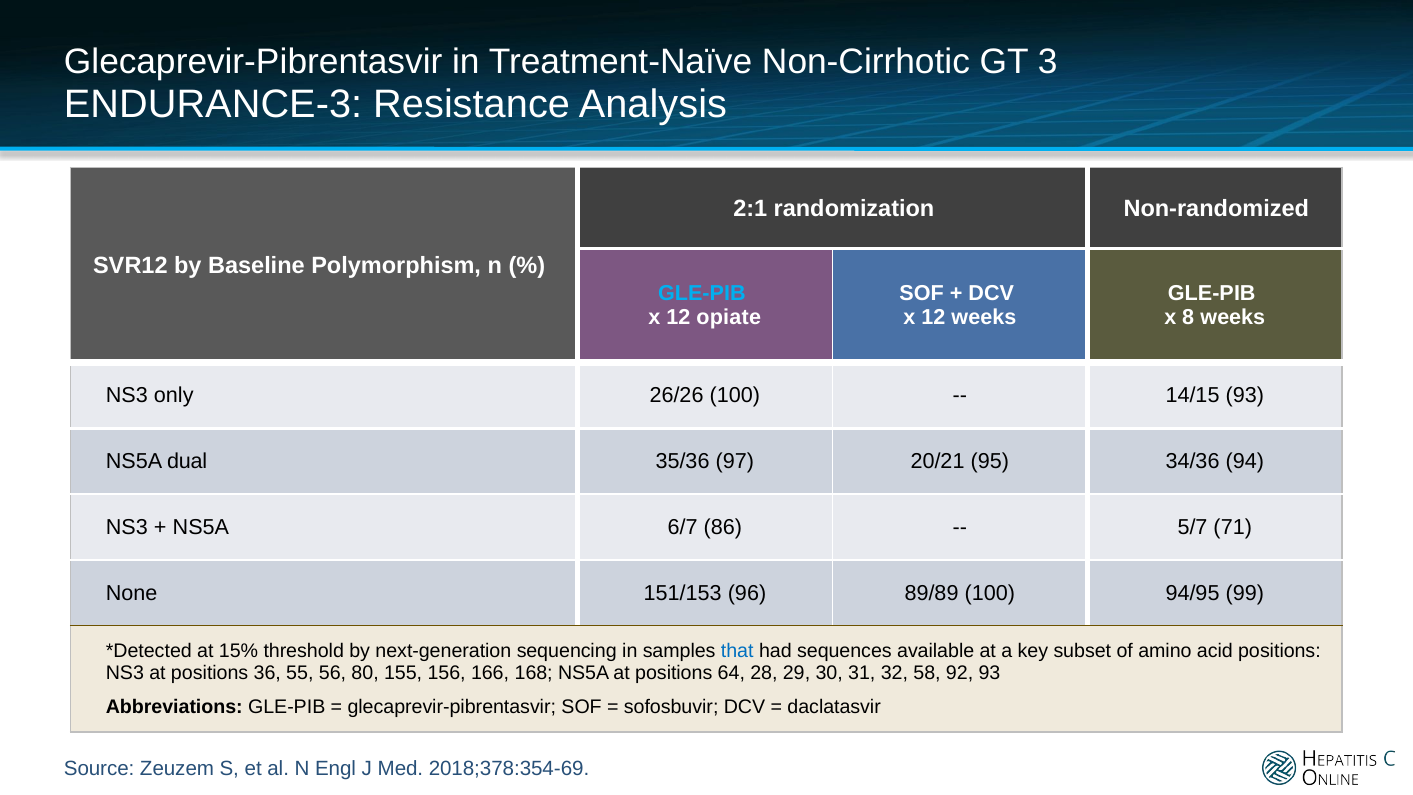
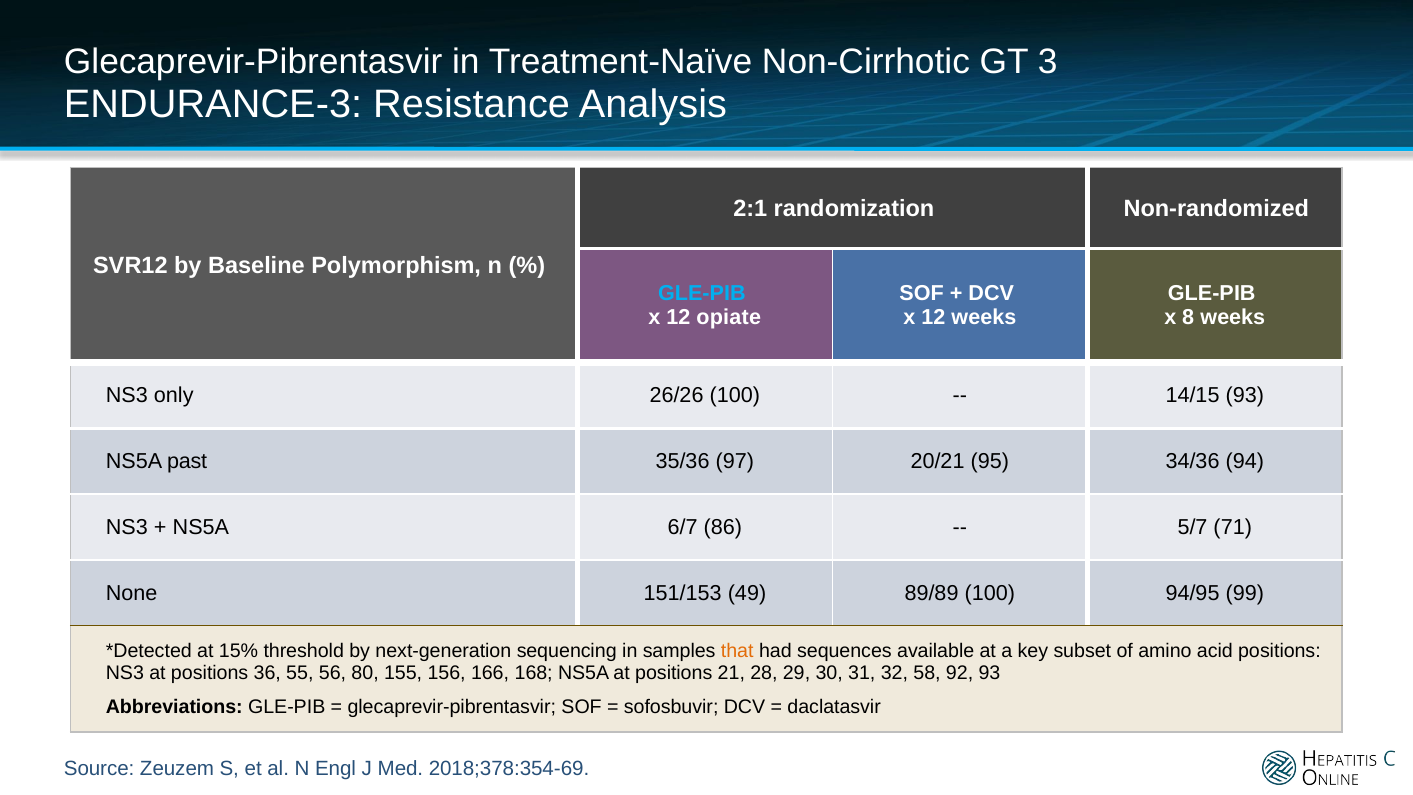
dual: dual -> past
96: 96 -> 49
that colour: blue -> orange
64: 64 -> 21
